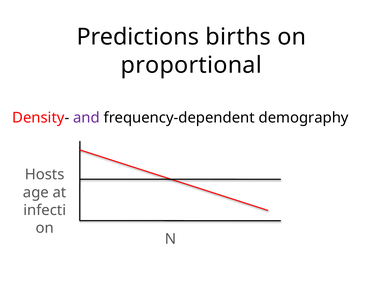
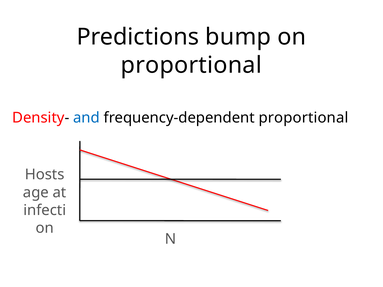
births: births -> bump
and colour: purple -> blue
frequency-dependent demography: demography -> proportional
